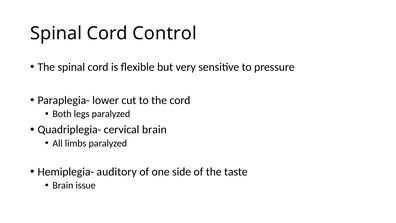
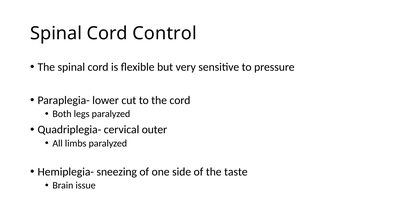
cervical brain: brain -> outer
auditory: auditory -> sneezing
